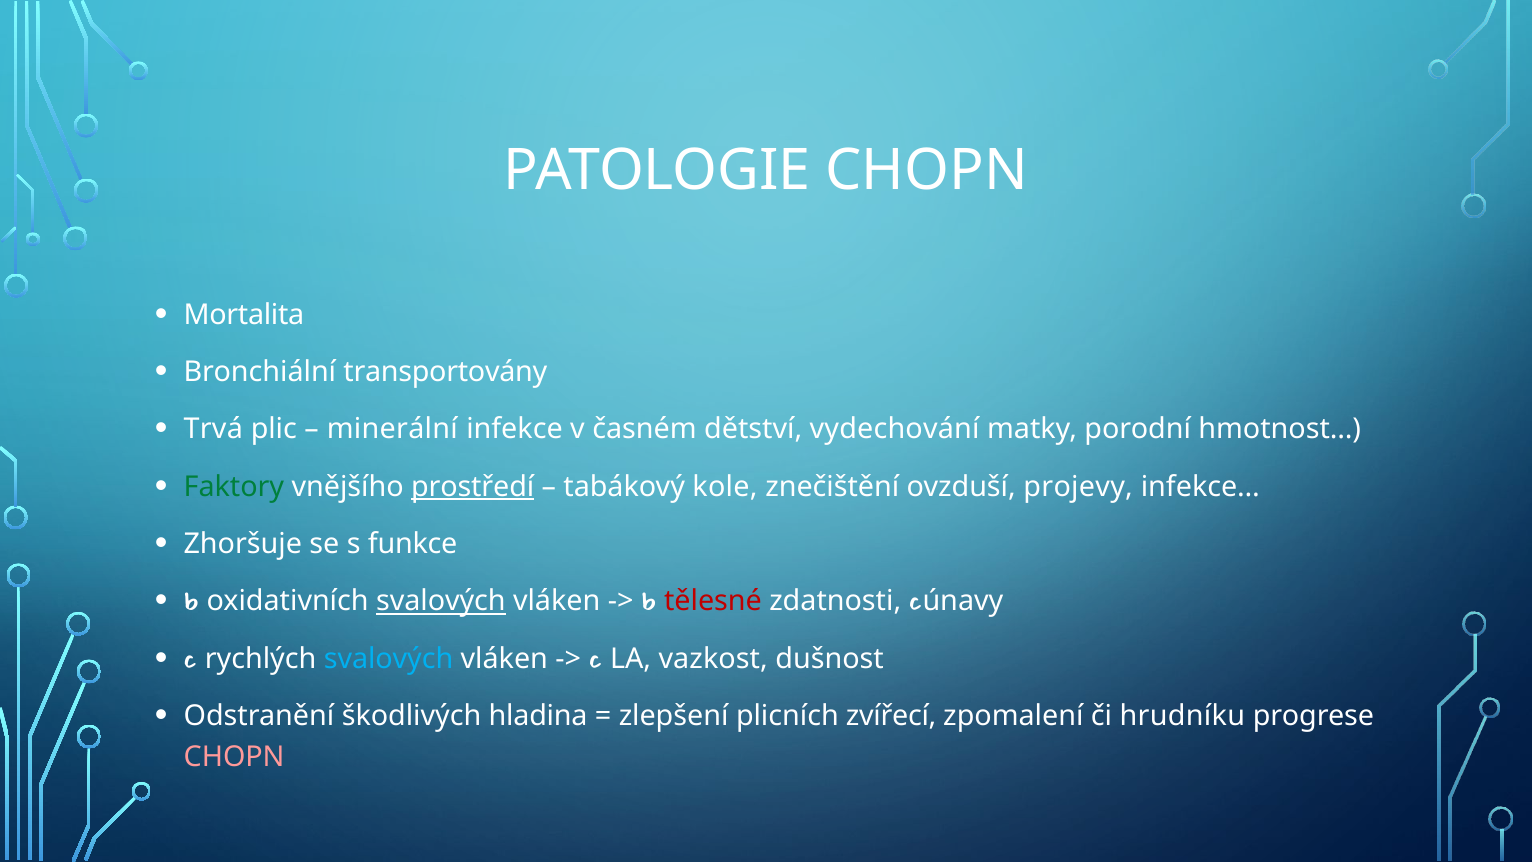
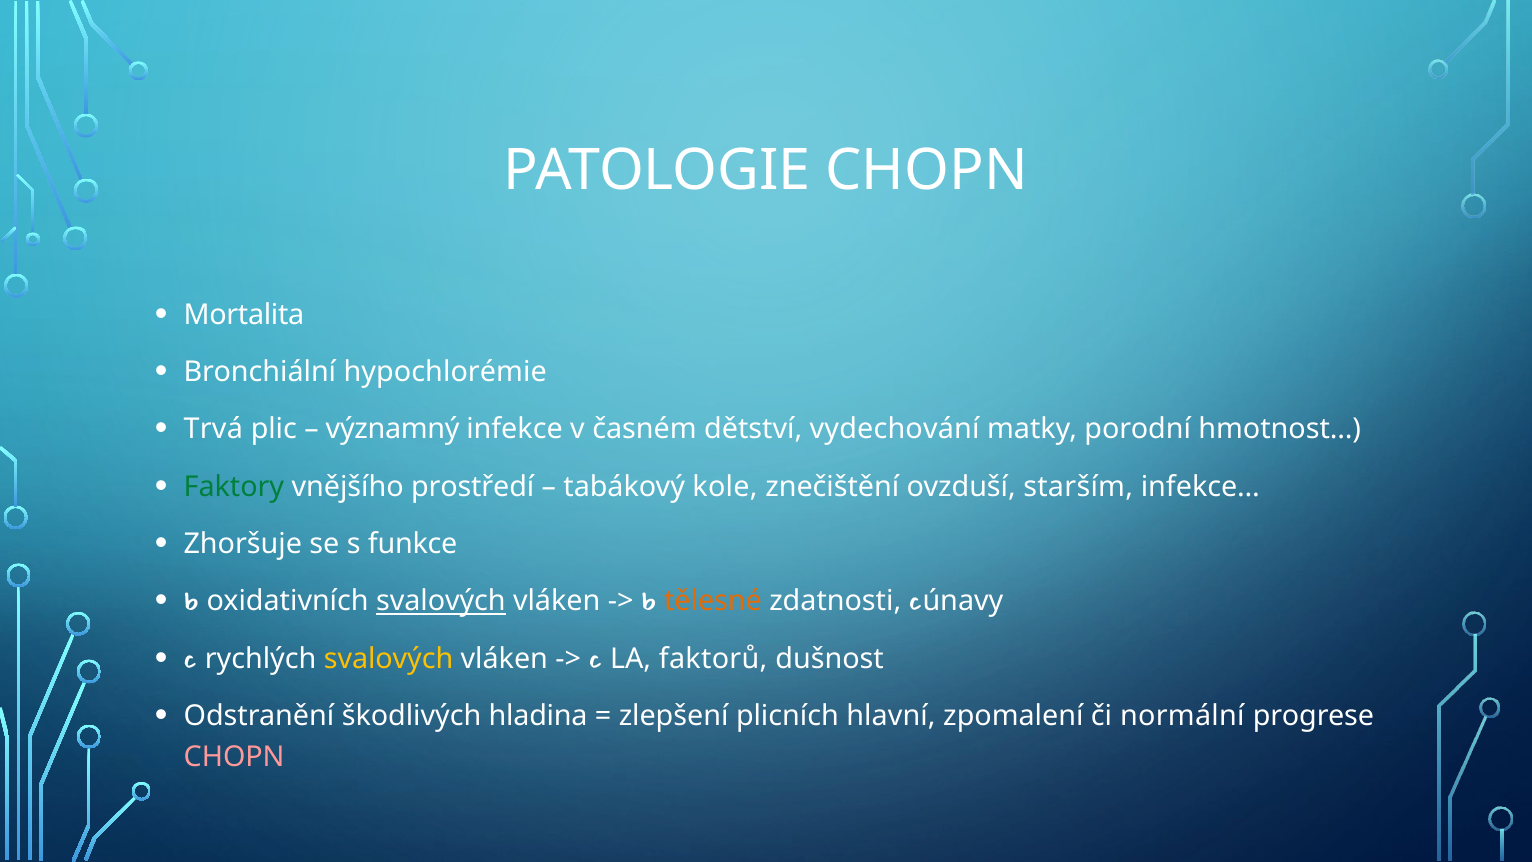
transportovány: transportovány -> hypochlorémie
minerální: minerální -> významný
prostředí underline: present -> none
projevy: projevy -> starším
tělesné colour: red -> orange
svalových at (389, 658) colour: light blue -> yellow
vazkost: vazkost -> faktorů
zvířecí: zvířecí -> hlavní
hrudníku: hrudníku -> normální
